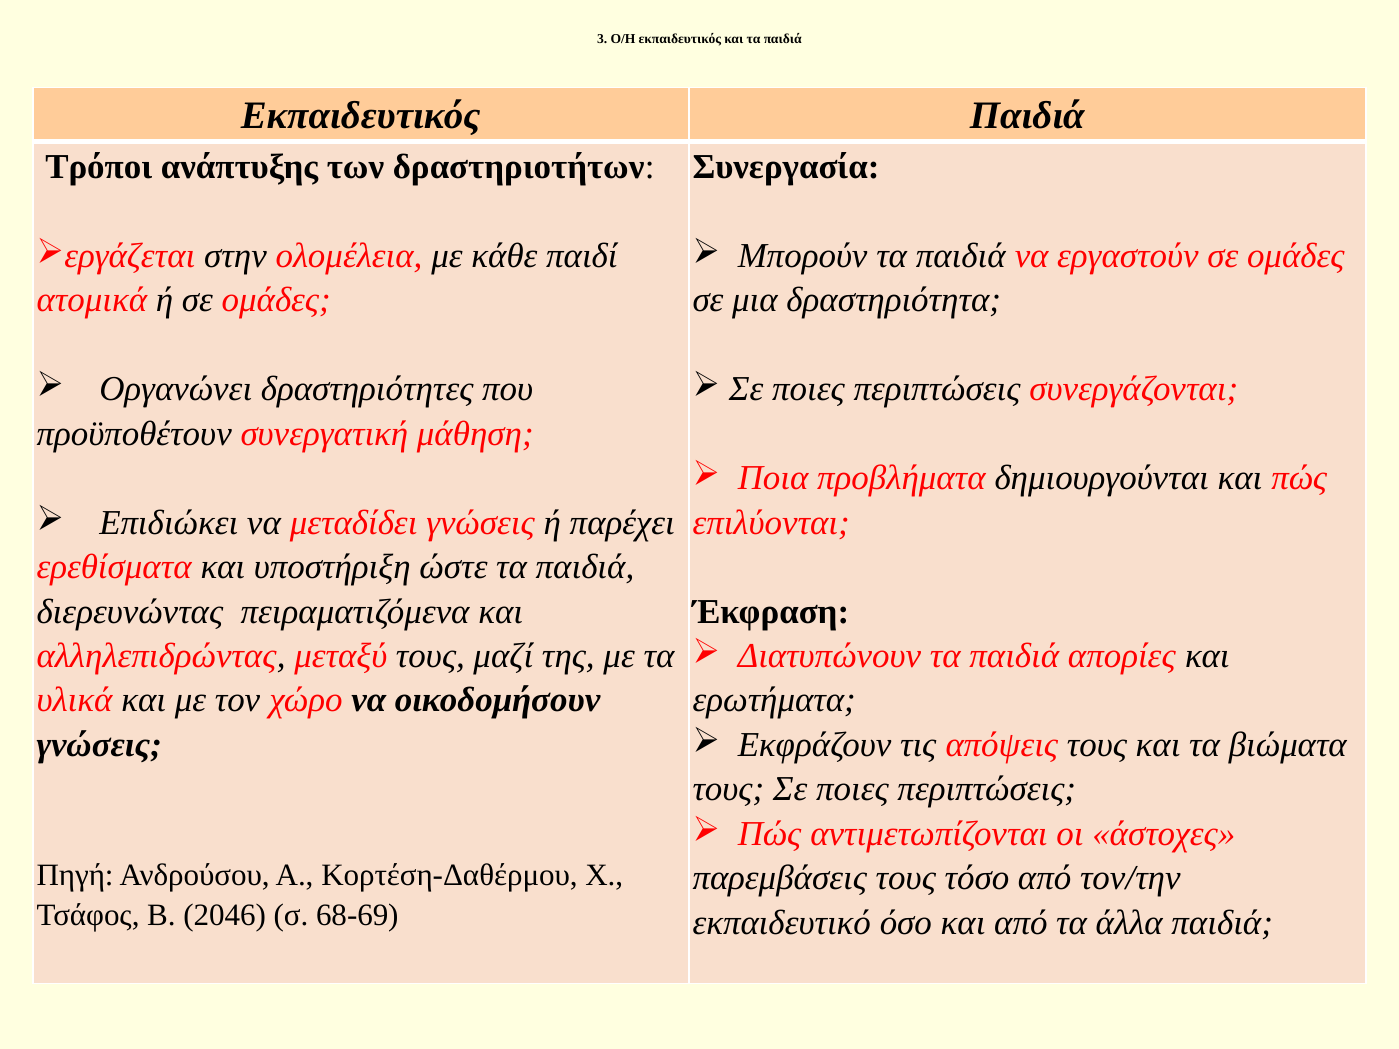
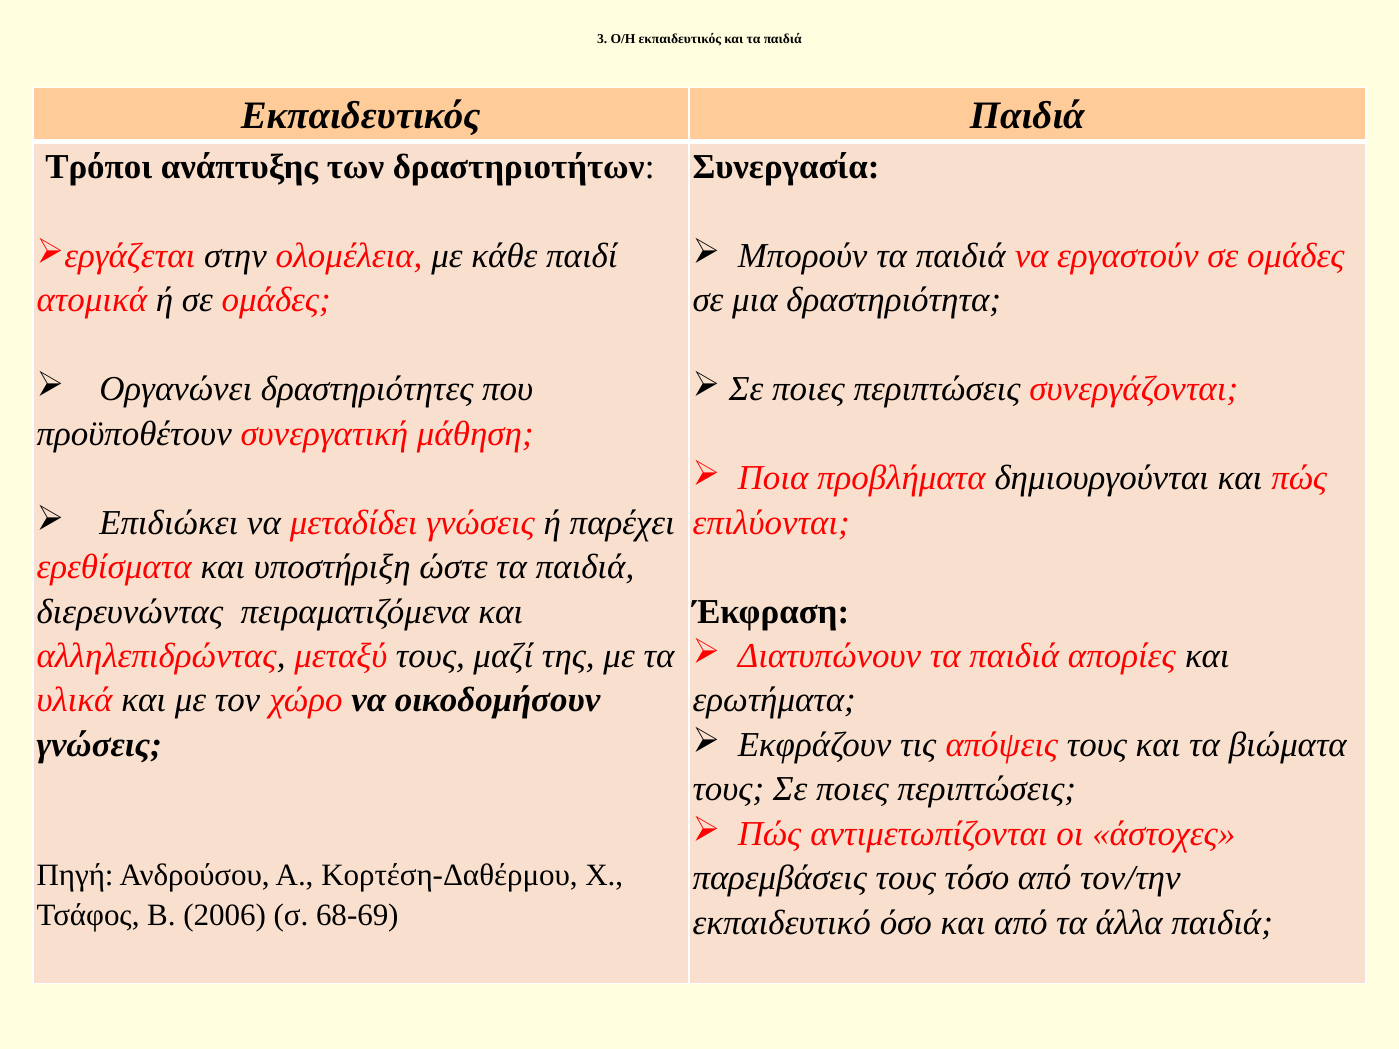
2046: 2046 -> 2006
